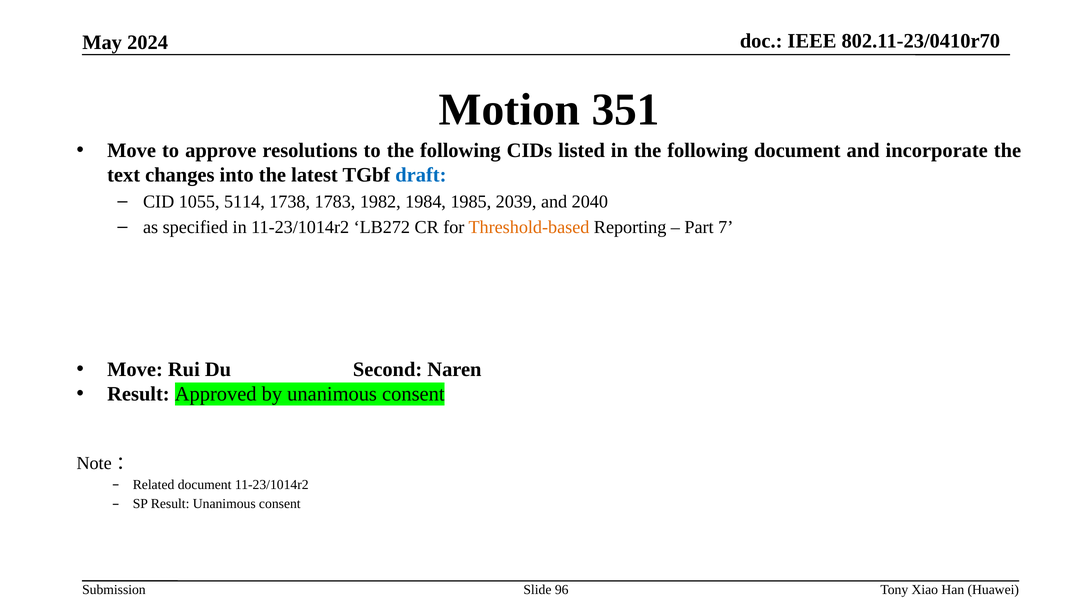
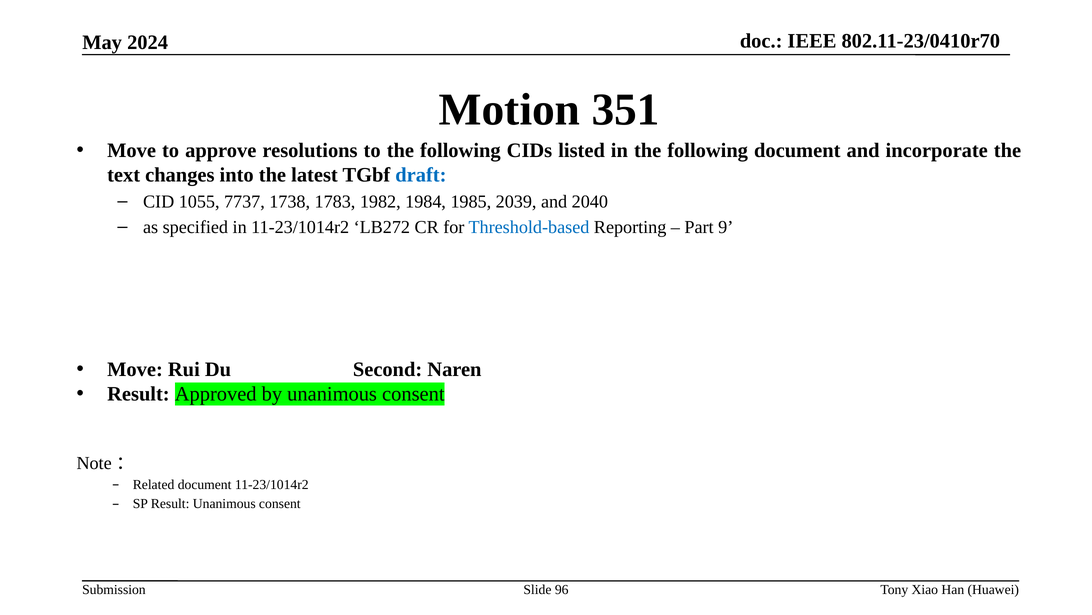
5114: 5114 -> 7737
Threshold-based colour: orange -> blue
7: 7 -> 9
